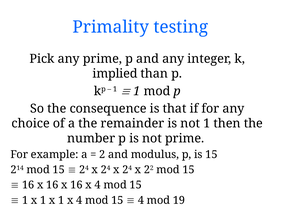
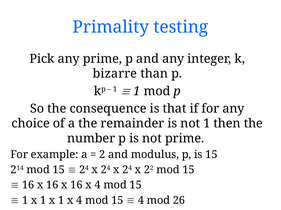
implied: implied -> bizarre
19: 19 -> 26
